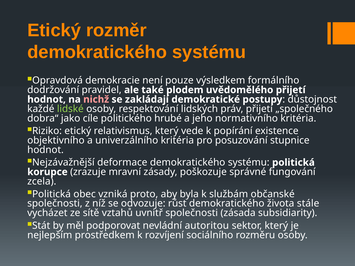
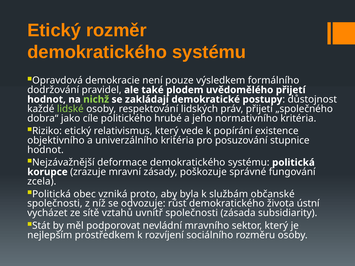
nichž colour: pink -> light green
stále: stále -> ústní
autoritou: autoritou -> mravního
